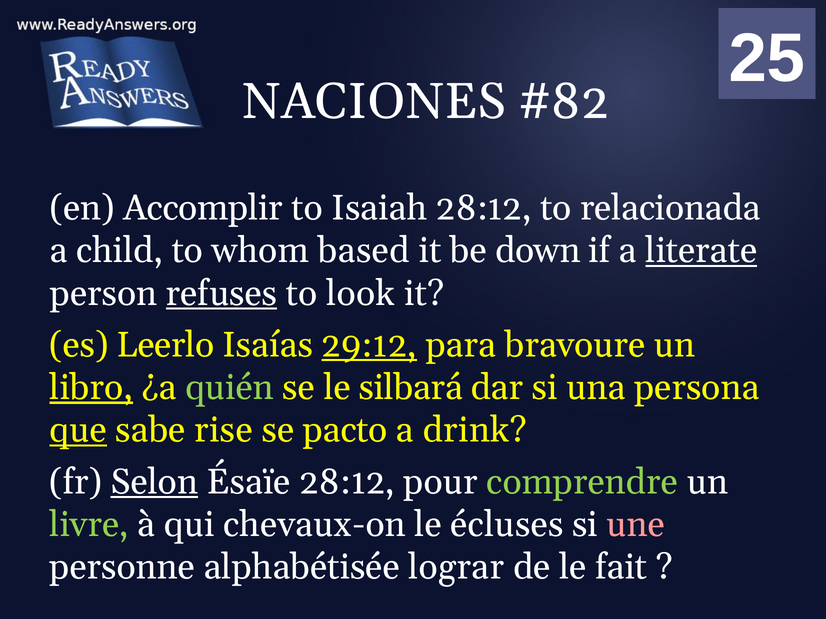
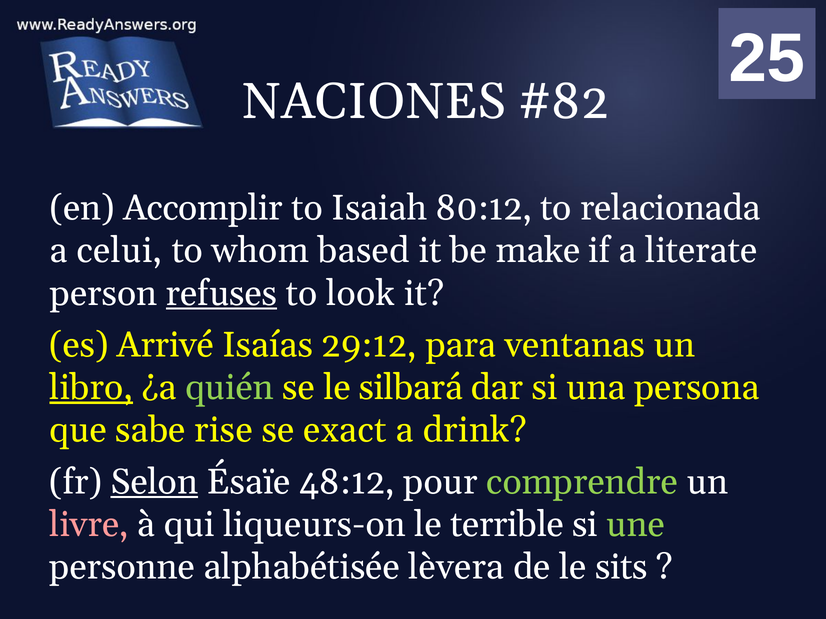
Isaiah 28:12: 28:12 -> 80:12
child: child -> celui
down: down -> make
literate underline: present -> none
Leerlo: Leerlo -> Arrivé
29:12 underline: present -> none
bravoure: bravoure -> ventanas
que underline: present -> none
pacto: pacto -> exact
Ésaïe 28:12: 28:12 -> 48:12
livre colour: light green -> pink
chevaux-on: chevaux-on -> liqueurs-on
écluses: écluses -> terrible
une colour: pink -> light green
lograr: lograr -> lèvera
fait: fait -> sits
